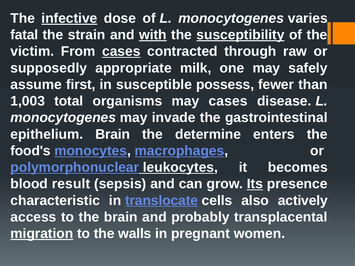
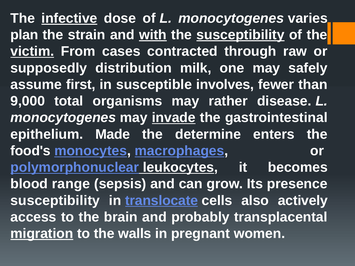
fatal: fatal -> plan
victim underline: none -> present
cases at (121, 51) underline: present -> none
appropriate: appropriate -> distribution
possess: possess -> involves
1,003: 1,003 -> 9,000
may cases: cases -> rather
invade underline: none -> present
epithelium Brain: Brain -> Made
result: result -> range
Its underline: present -> none
characteristic at (55, 201): characteristic -> susceptibility
